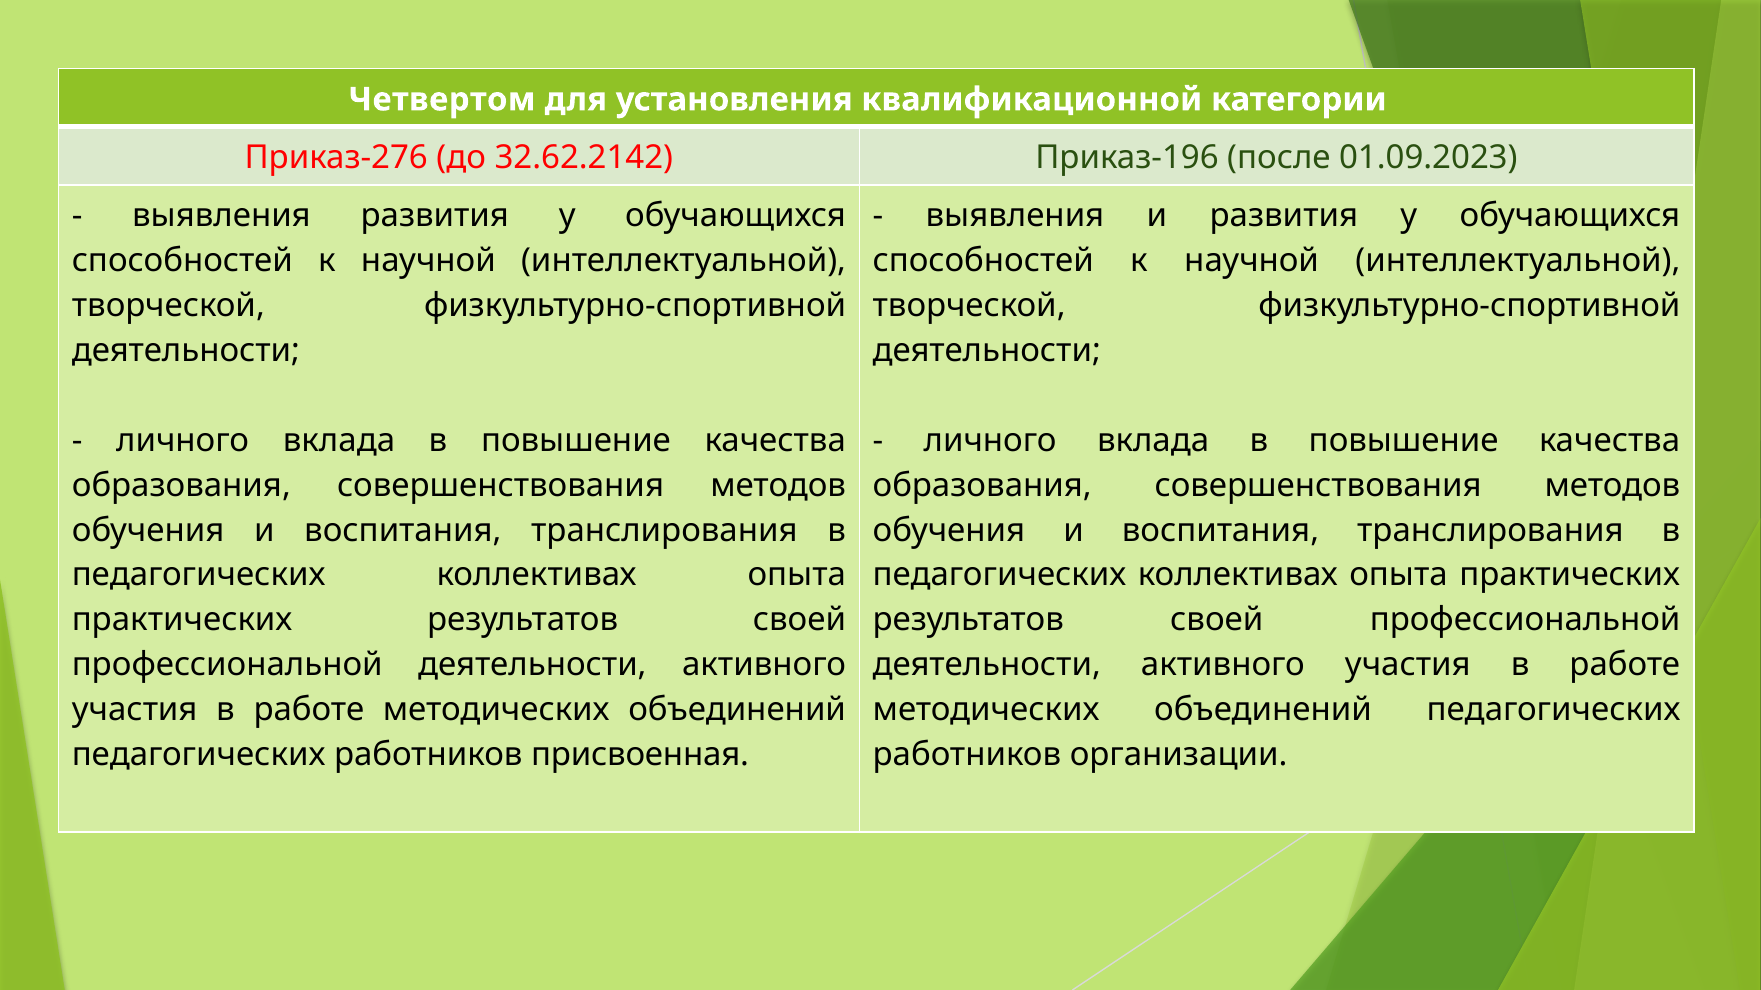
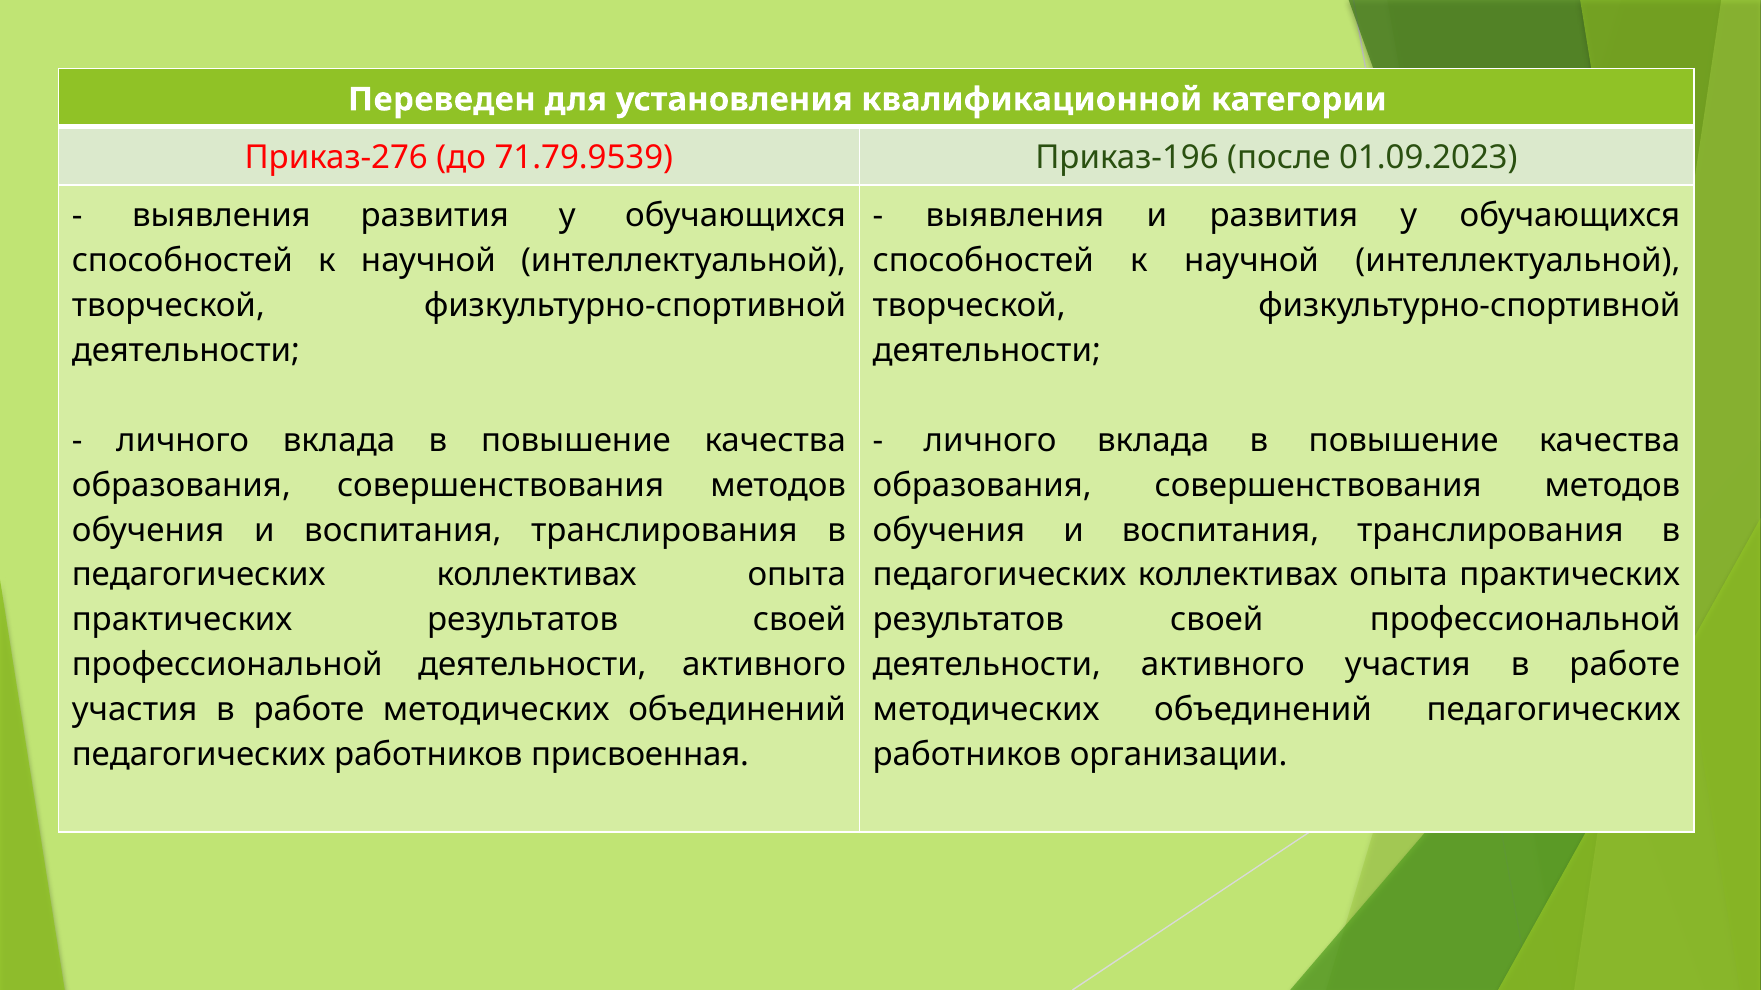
Четвертом: Четвертом -> Переведен
32.62.2142: 32.62.2142 -> 71.79.9539
